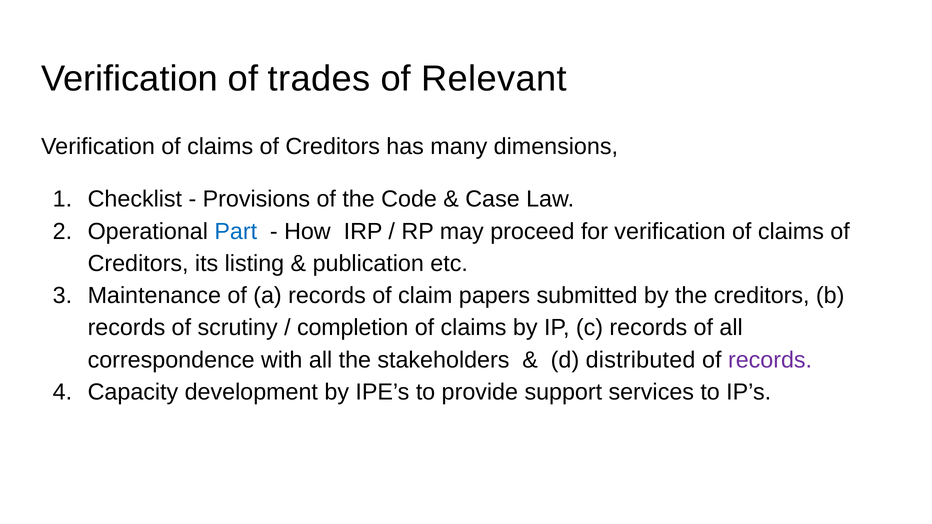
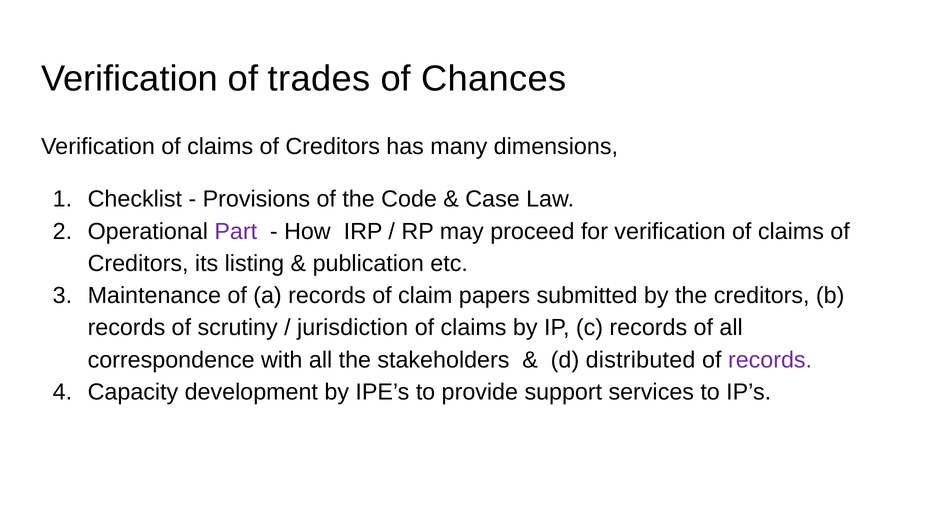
Relevant: Relevant -> Chances
Part colour: blue -> purple
completion: completion -> jurisdiction
